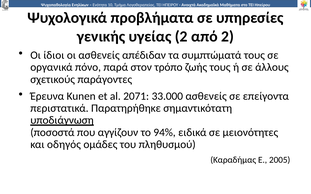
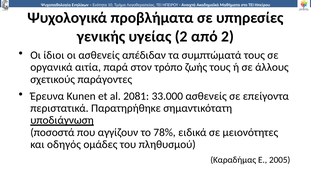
πόνο: πόνο -> αιτία
2071: 2071 -> 2081
94%: 94% -> 78%
